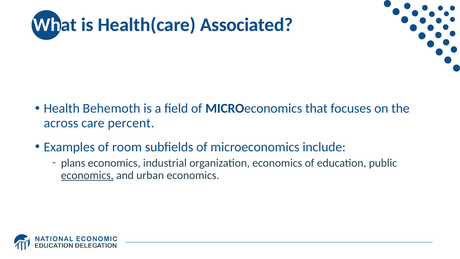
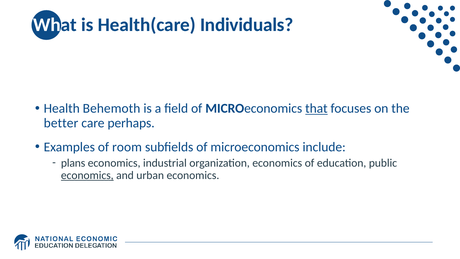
Associated: Associated -> Individuals
that underline: none -> present
across: across -> better
percent: percent -> perhaps
